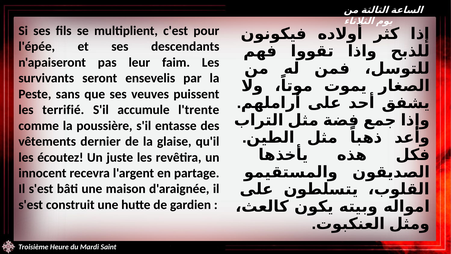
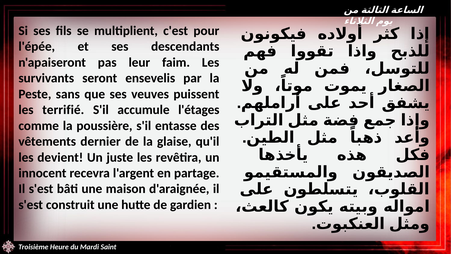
l'trente: l'trente -> l'étages
écoutez: écoutez -> devient
